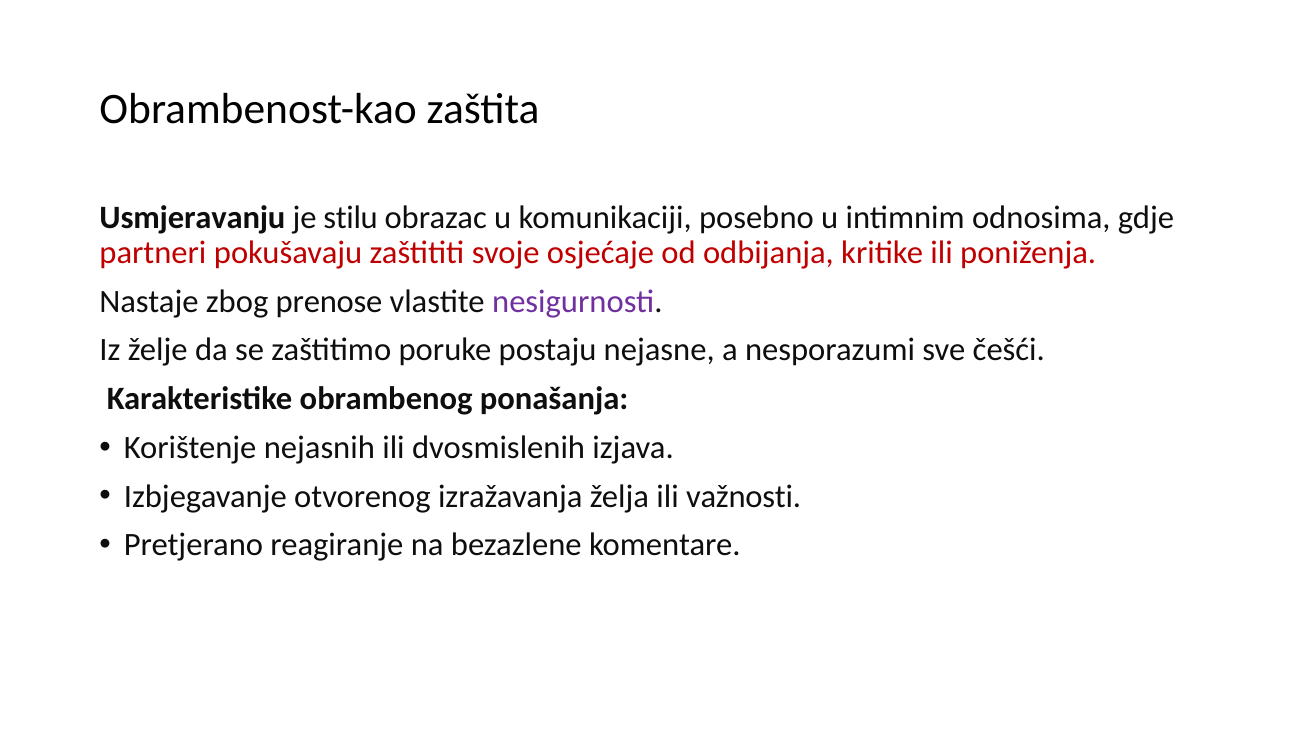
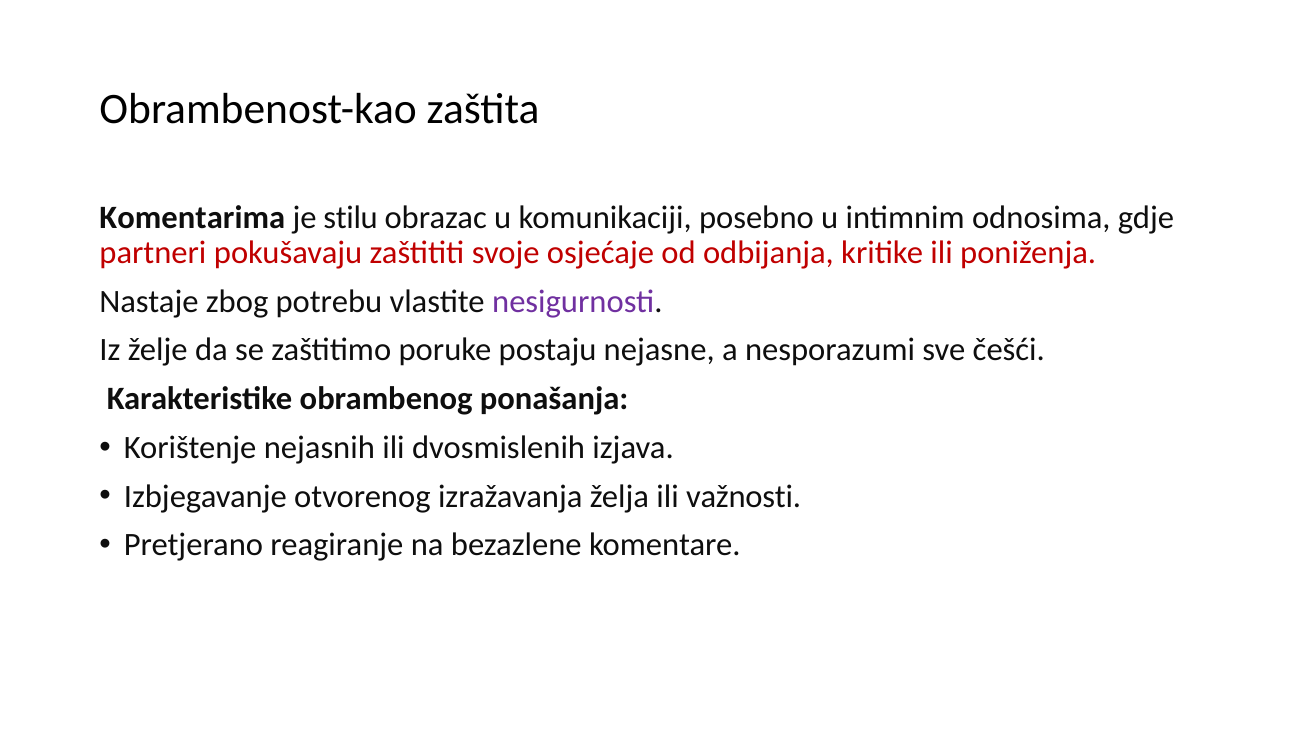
Usmjeravanju: Usmjeravanju -> Komentarima
prenose: prenose -> potrebu
